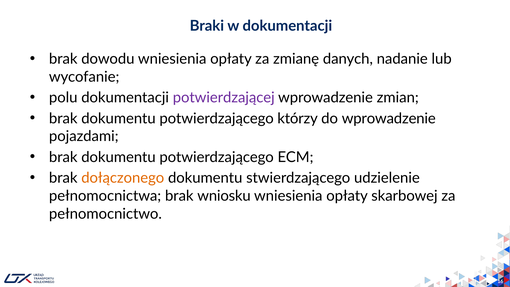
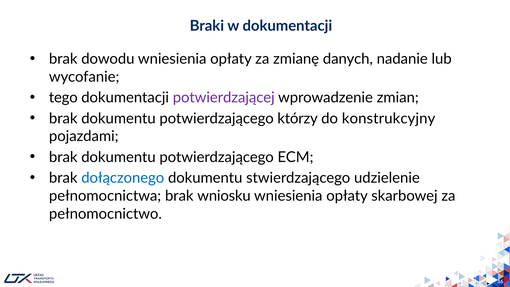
polu: polu -> tego
do wprowadzenie: wprowadzenie -> konstrukcyjny
dołączonego colour: orange -> blue
